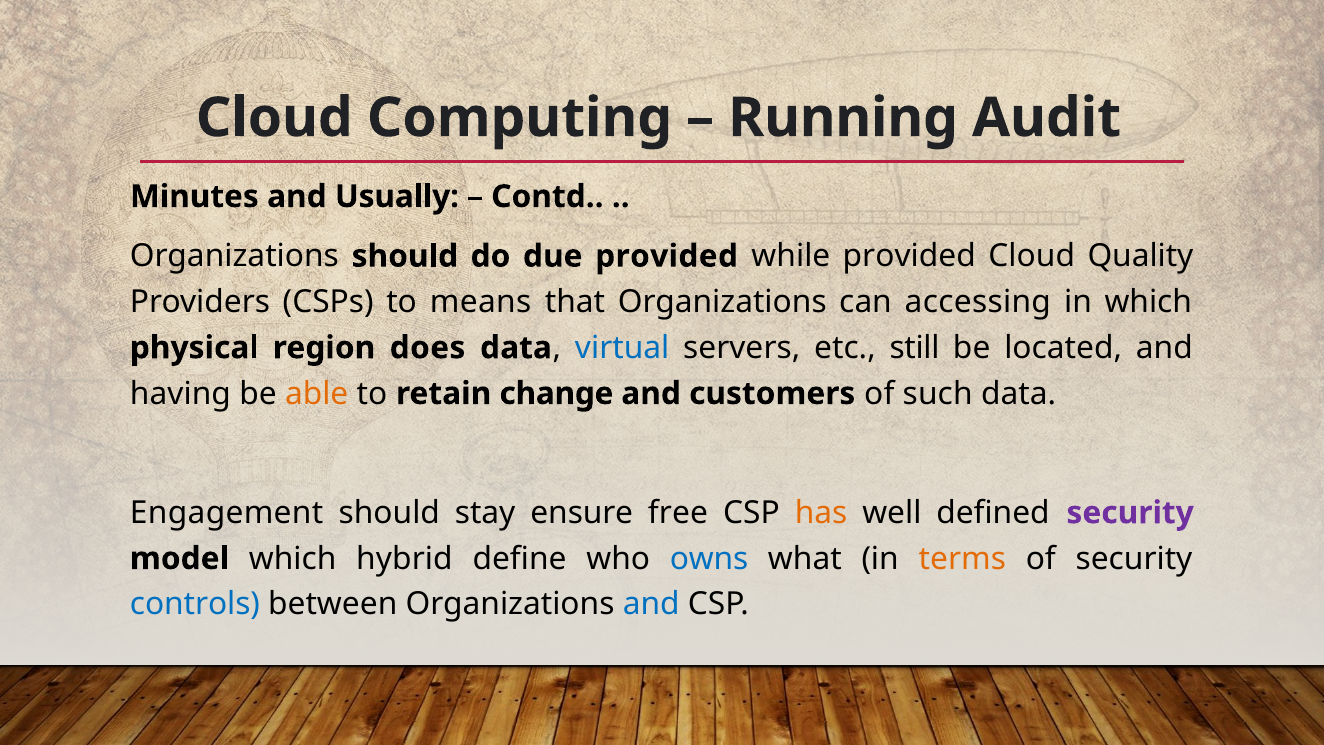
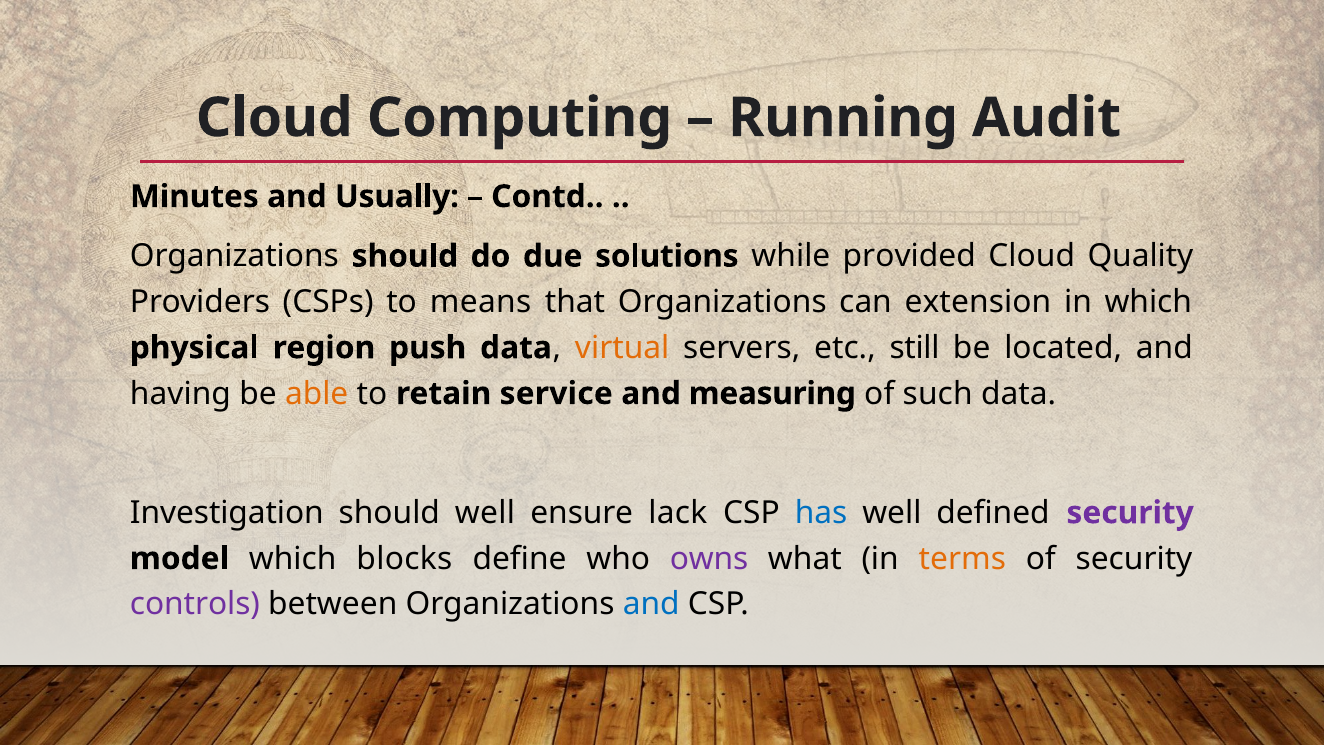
due provided: provided -> solutions
accessing: accessing -> extension
does: does -> push
virtual colour: blue -> orange
change: change -> service
customers: customers -> measuring
Engagement: Engagement -> Investigation
should stay: stay -> well
free: free -> lack
has colour: orange -> blue
hybrid: hybrid -> blocks
owns colour: blue -> purple
controls colour: blue -> purple
